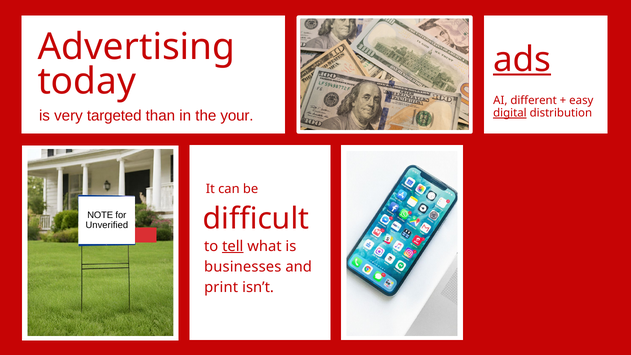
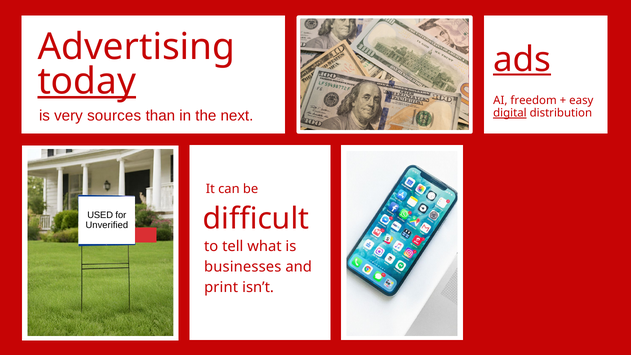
today underline: none -> present
different: different -> freedom
targeted: targeted -> sources
your: your -> next
NOTE: NOTE -> USED
tell underline: present -> none
